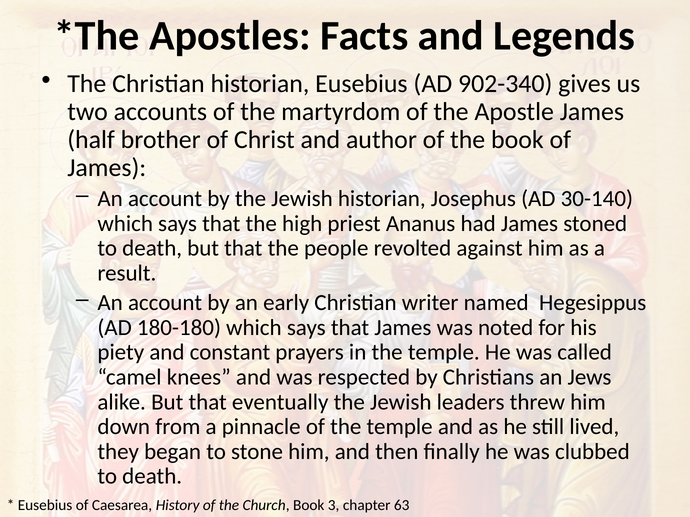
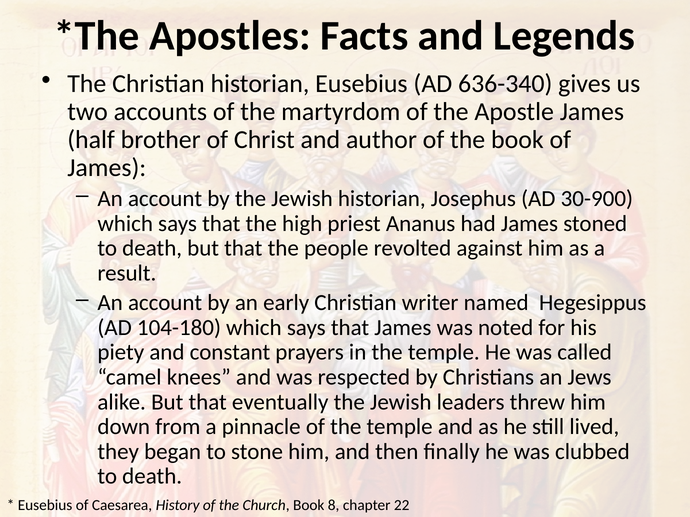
902-340: 902-340 -> 636-340
30-140: 30-140 -> 30-900
180-180: 180-180 -> 104-180
3: 3 -> 8
63: 63 -> 22
